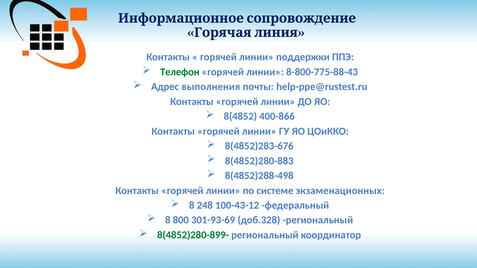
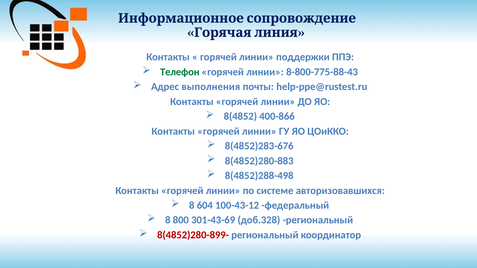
экзаменационных: экзаменационных -> авторизовавшихся
248: 248 -> 604
301-93-69: 301-93-69 -> 301-43-69
8(4852)280-899- colour: green -> red
